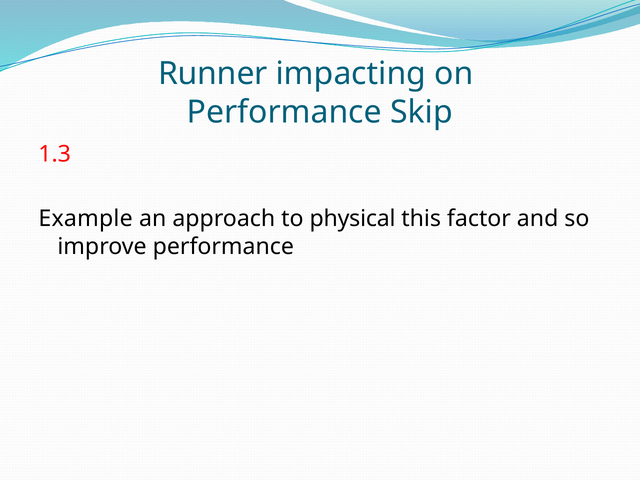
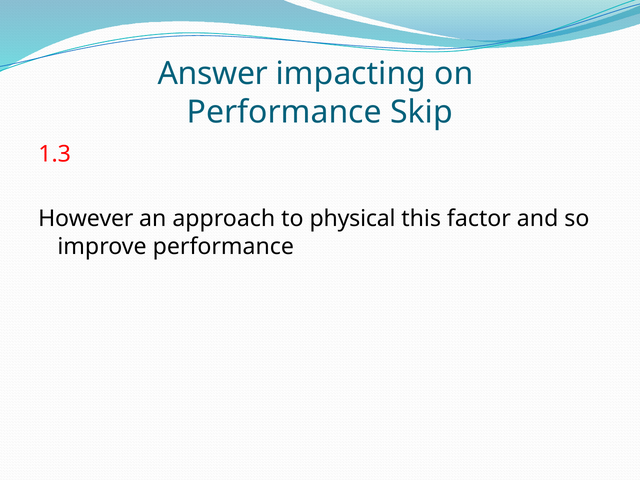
Runner: Runner -> Answer
Example: Example -> However
